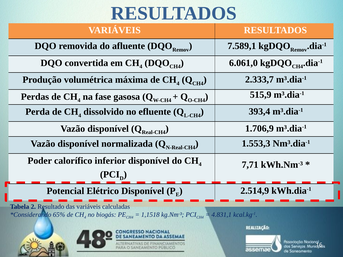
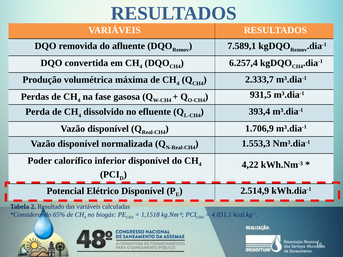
6.061,0: 6.061,0 -> 6.257,4
515,9: 515,9 -> 931,5
7,71: 7,71 -> 4,22
